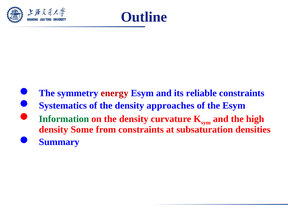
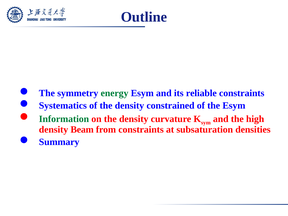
energy colour: red -> green
approaches: approaches -> constrained
Some: Some -> Beam
